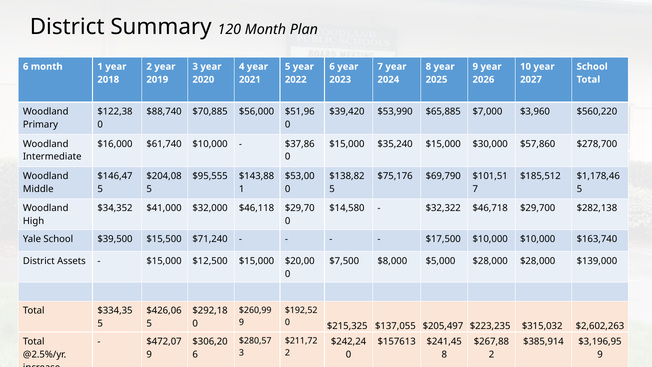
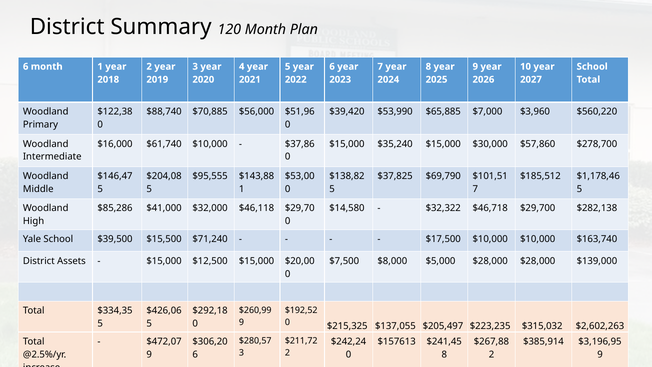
$75,176: $75,176 -> $37,825
$34,352: $34,352 -> $85,286
